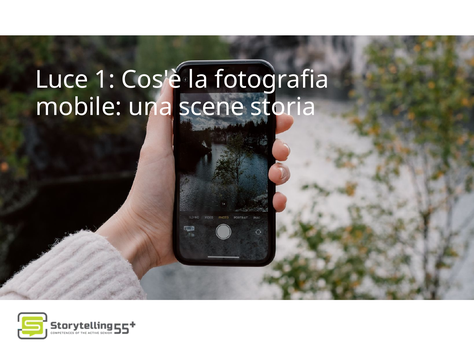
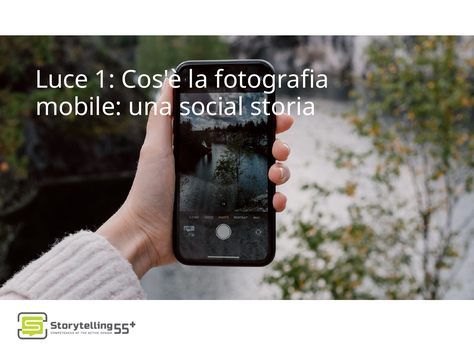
scene: scene -> social
